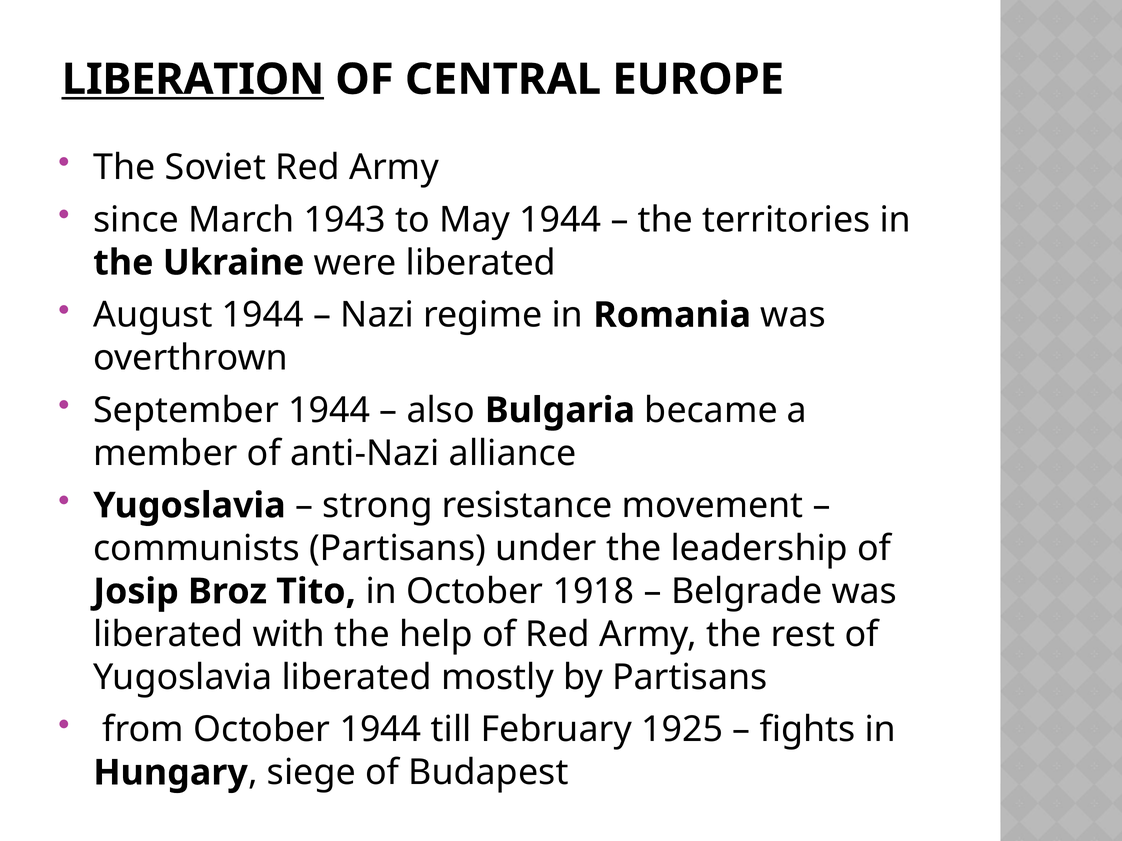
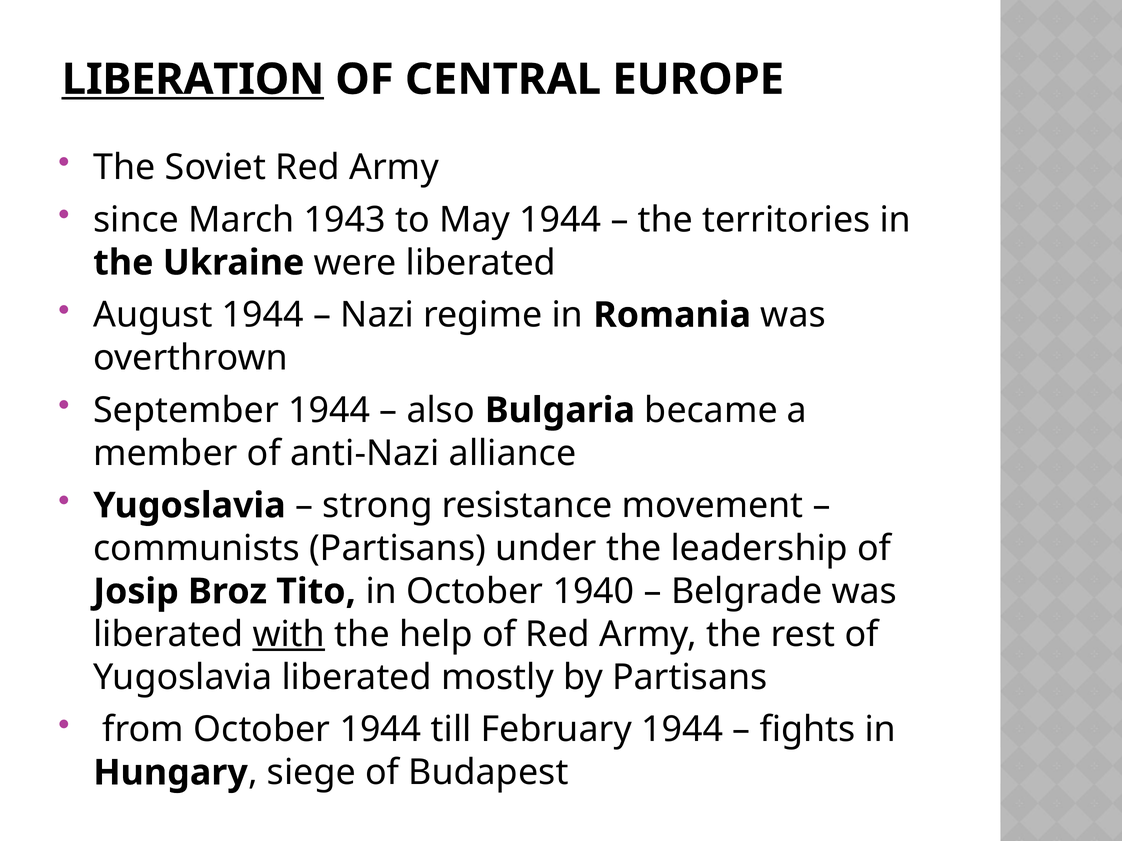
1918: 1918 -> 1940
with underline: none -> present
February 1925: 1925 -> 1944
